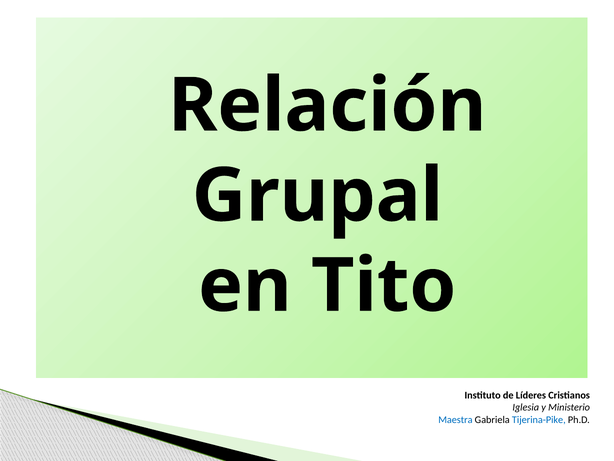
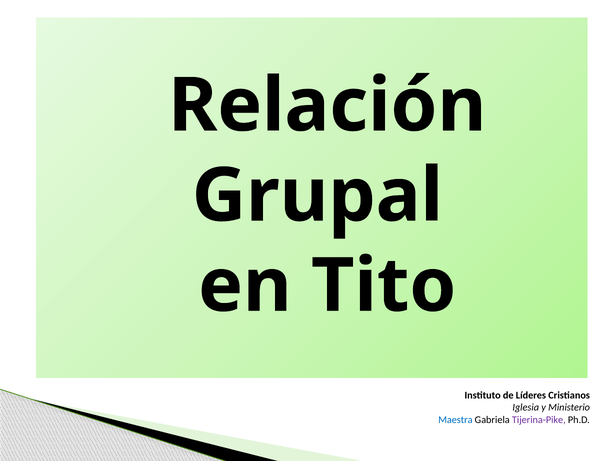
Tijerina-Pike colour: blue -> purple
